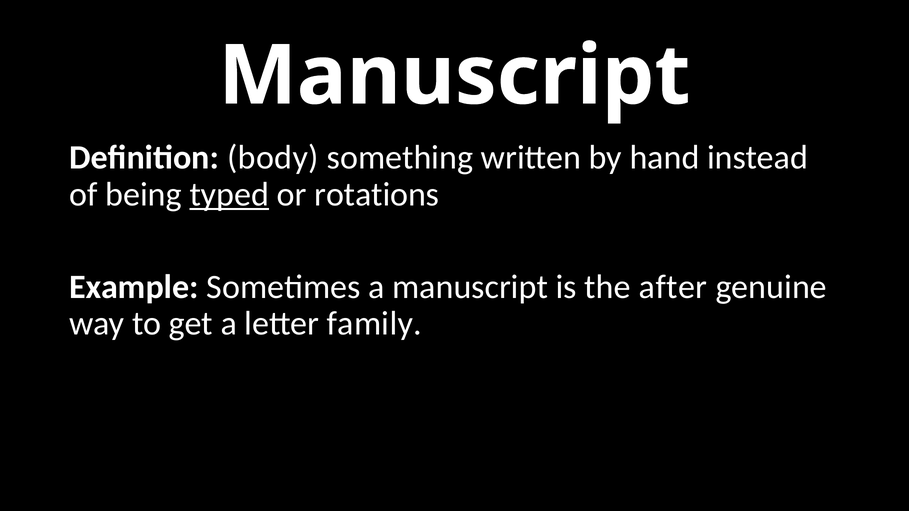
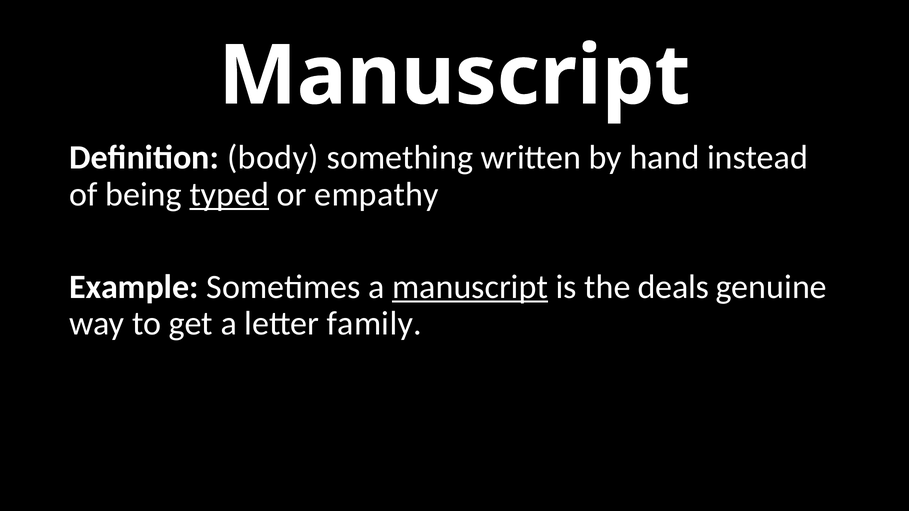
rotations: rotations -> empathy
manuscript at (470, 287) underline: none -> present
after: after -> deals
